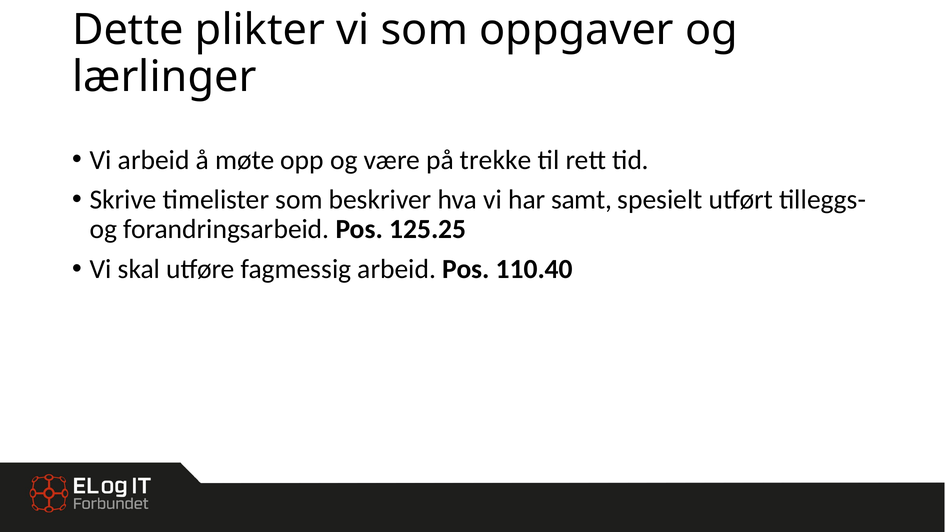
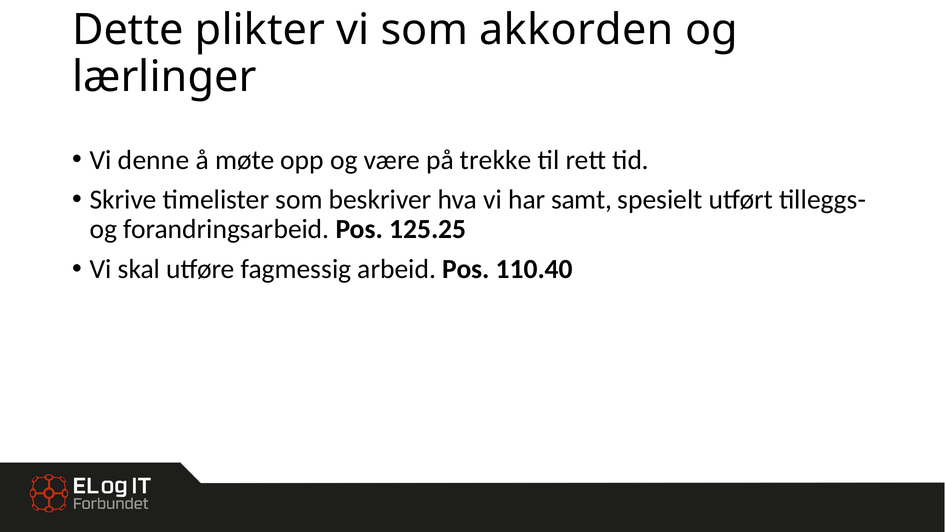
oppgaver: oppgaver -> akkorden
Vi arbeid: arbeid -> denne
